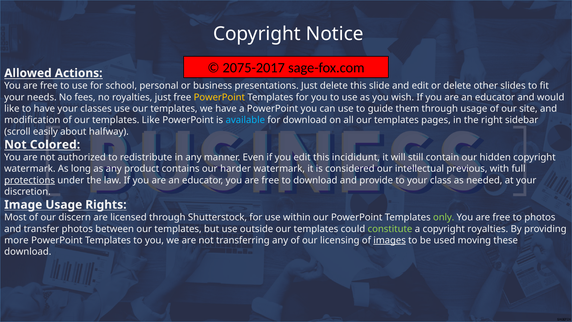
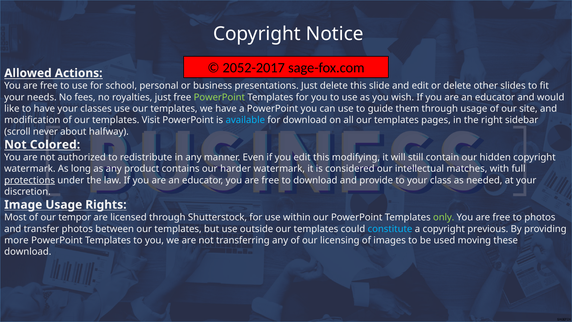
2075-2017: 2075-2017 -> 2052-2017
PowerPoint at (219, 97) colour: yellow -> light green
templates Like: Like -> Visit
easily: easily -> never
incididunt: incididunt -> modifying
previous: previous -> matches
discern: discern -> tempor
constitute colour: light green -> light blue
copyright royalties: royalties -> previous
images underline: present -> none
